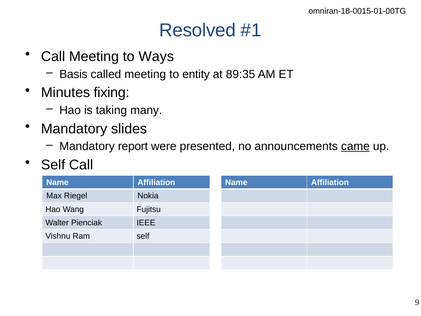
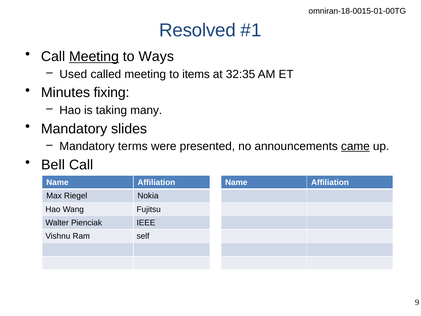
Meeting at (94, 57) underline: none -> present
Basis: Basis -> Used
entity: entity -> items
89:35: 89:35 -> 32:35
report: report -> terms
Self at (53, 165): Self -> Bell
